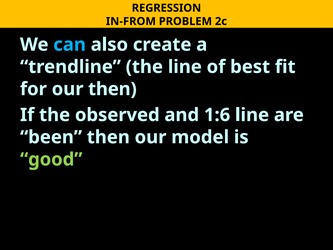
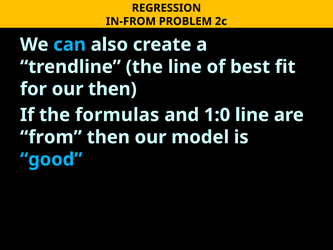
observed: observed -> formulas
1:6: 1:6 -> 1:0
been: been -> from
good colour: light green -> light blue
